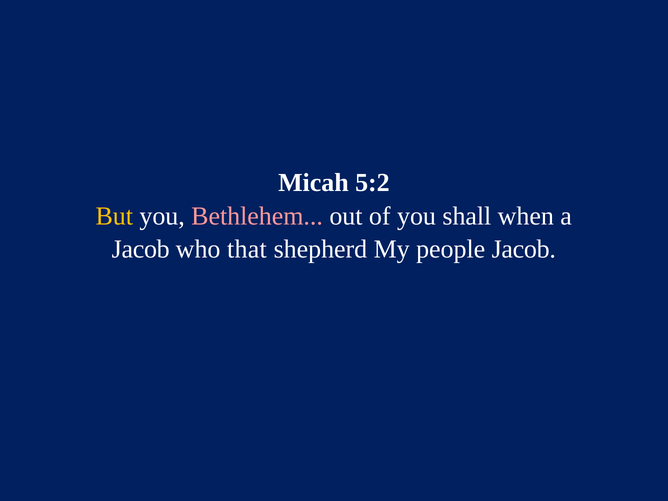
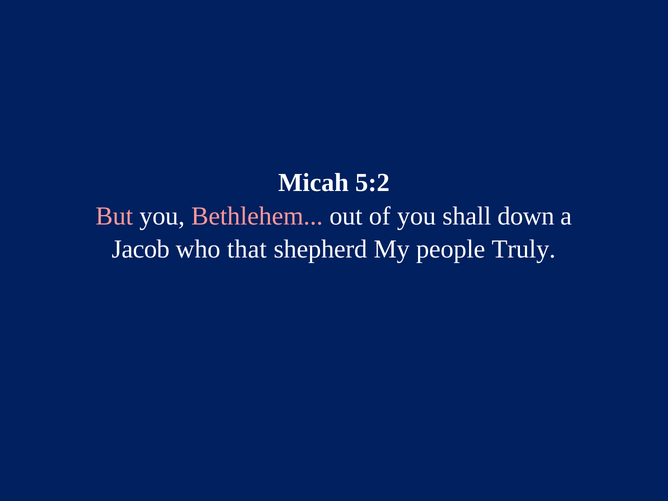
But colour: yellow -> pink
when: when -> down
people Jacob: Jacob -> Truly
